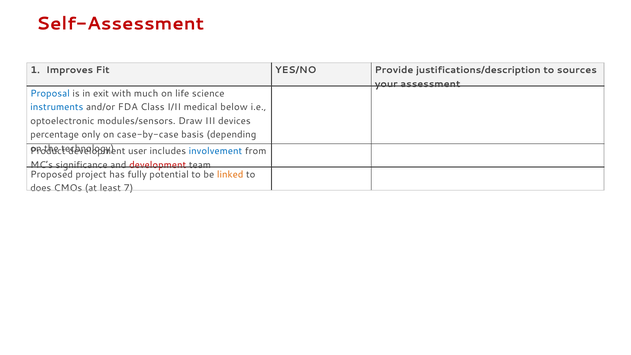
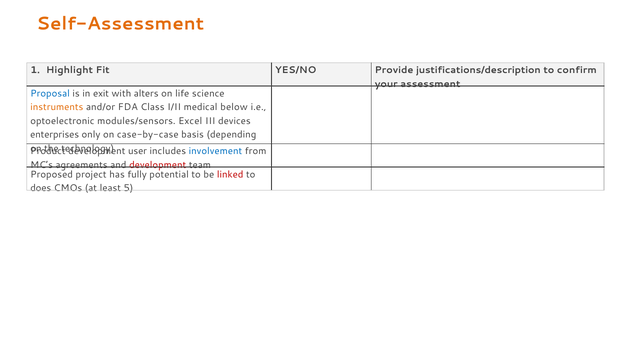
Self-Assessment colour: red -> orange
Improves: Improves -> Highlight
sources: sources -> confirm
much: much -> alters
instruments colour: blue -> orange
Draw: Draw -> Excel
percentage: percentage -> enterprises
significance: significance -> agreements
linked colour: orange -> red
7: 7 -> 5
